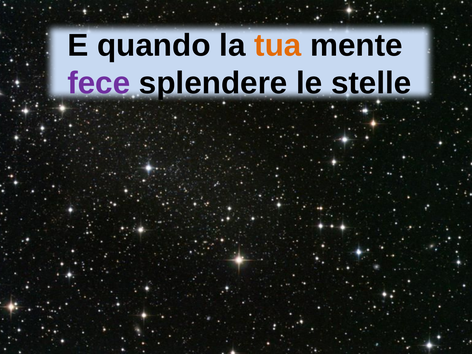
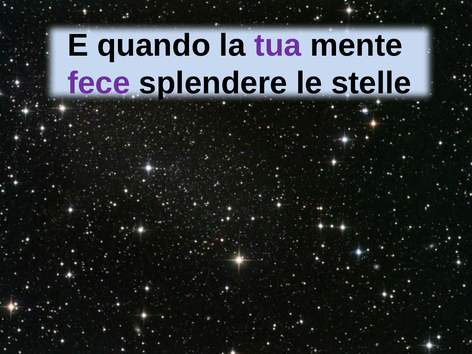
tua colour: orange -> purple
